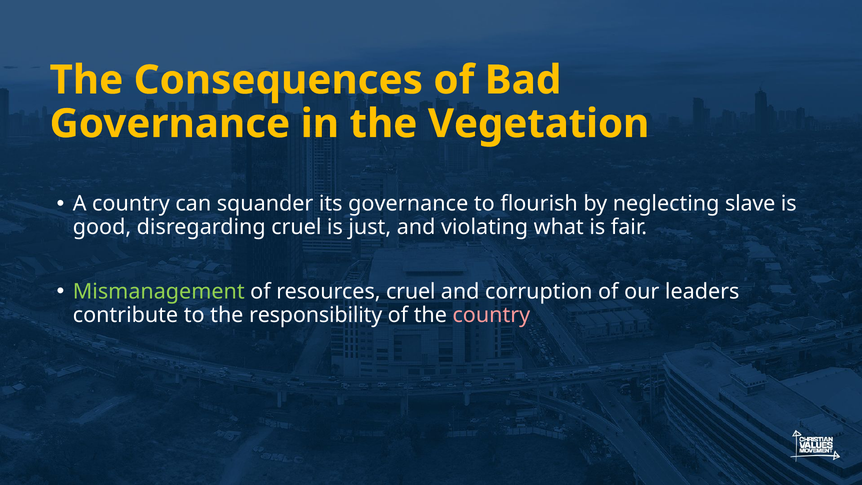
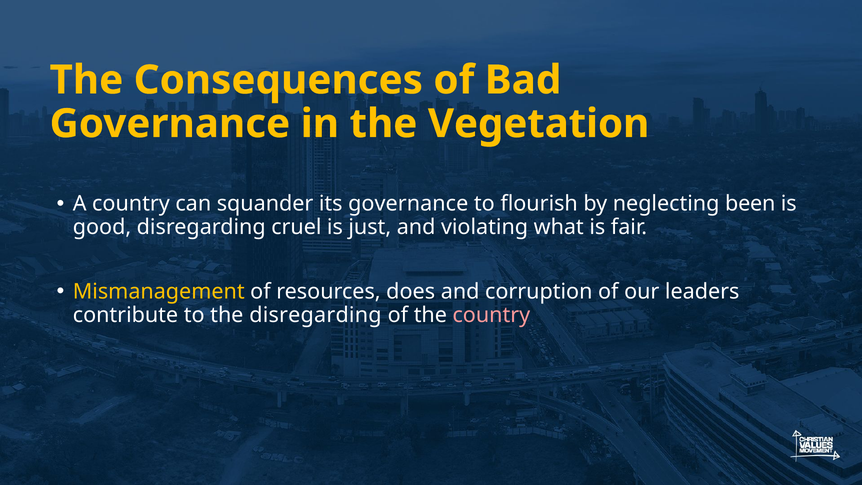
slave: slave -> been
Mismanagement colour: light green -> yellow
resources cruel: cruel -> does
the responsibility: responsibility -> disregarding
